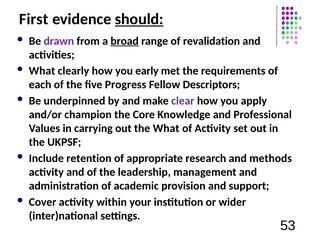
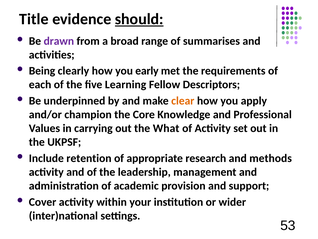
First: First -> Title
broad underline: present -> none
revalidation: revalidation -> summarises
What at (42, 71): What -> Being
Progress: Progress -> Learning
clear colour: purple -> orange
